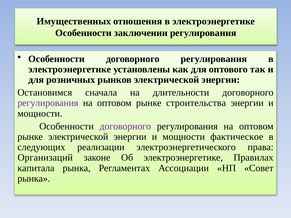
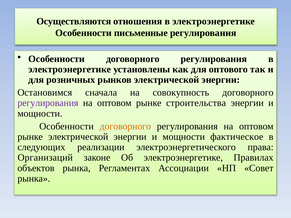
Имущественных: Имущественных -> Осуществляются
заключении: заключении -> письменные
длительности: длительности -> совокупность
договорного at (125, 126) colour: purple -> orange
капитала: капитала -> объектов
